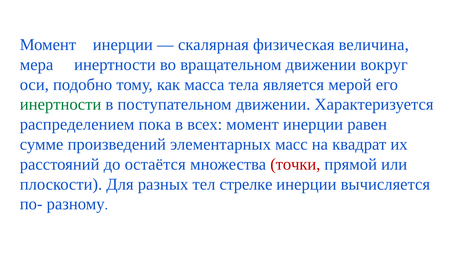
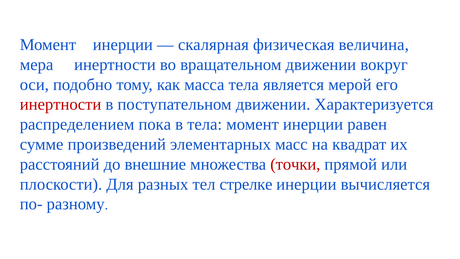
инертности at (61, 104) colour: green -> red
в всех: всех -> тела
остаётся: остаётся -> внешние
